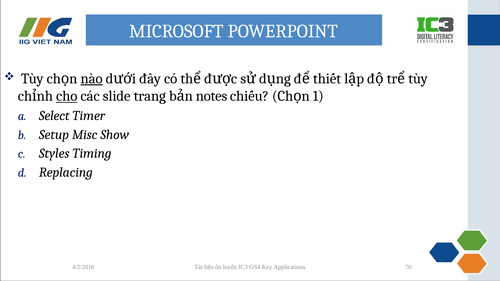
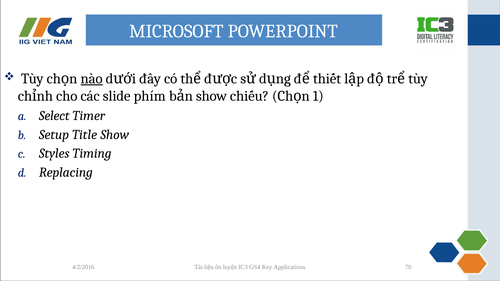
cho underline: present -> none
trang: trang -> phím
notes at (212, 96): notes -> show
Misc: Misc -> Title
